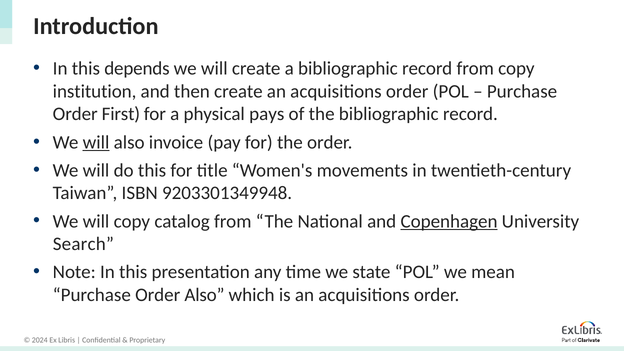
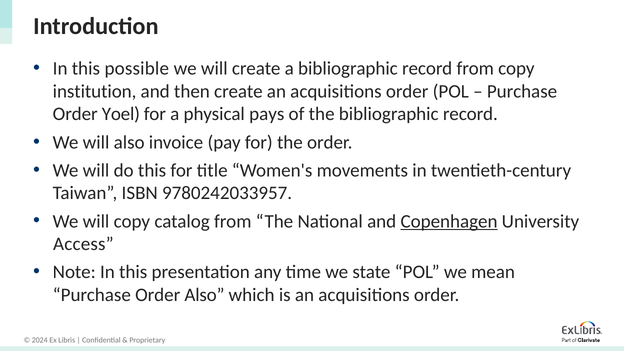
depends: depends -> possible
First: First -> Yoel
will at (96, 142) underline: present -> none
9203301349948: 9203301349948 -> 9780242033957
Search: Search -> Access
